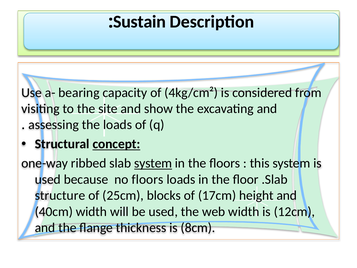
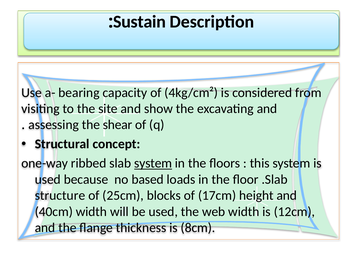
the loads: loads -> shear
concept underline: present -> none
no floors: floors -> based
